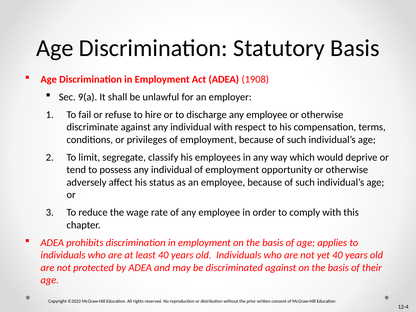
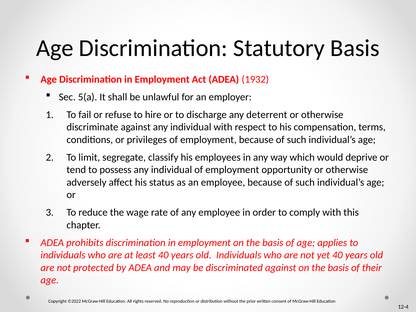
1908: 1908 -> 1932
9(a: 9(a -> 5(a
discharge any employee: employee -> deterrent
